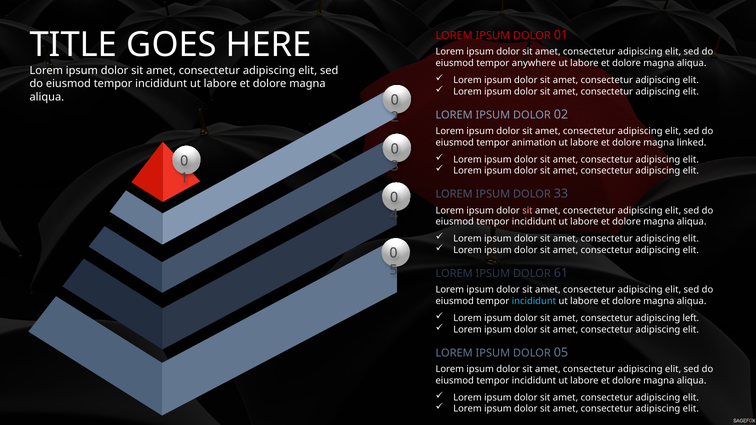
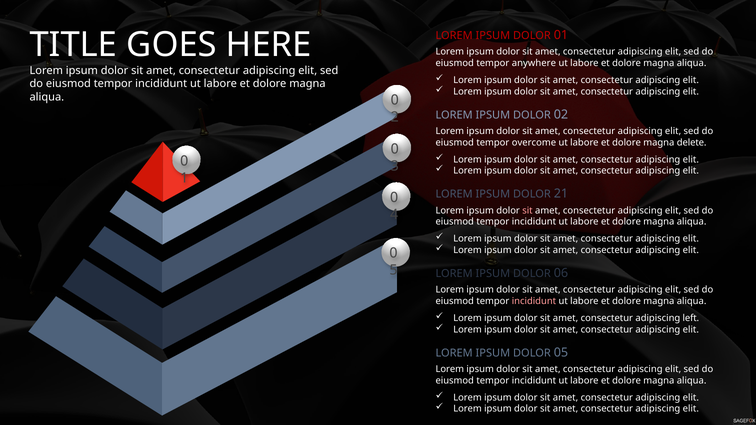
animation: animation -> overcome
linked: linked -> delete
33: 33 -> 21
61: 61 -> 06
incididunt at (534, 301) colour: light blue -> pink
